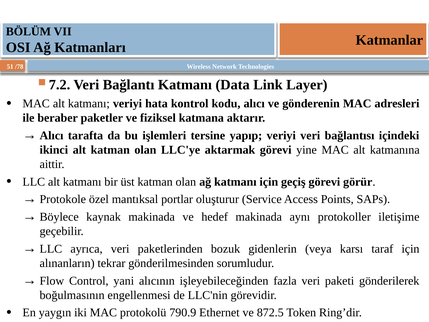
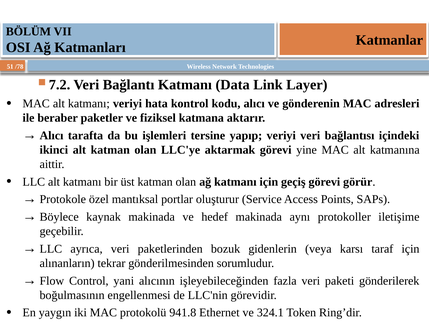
790.9: 790.9 -> 941.8
872.5: 872.5 -> 324.1
